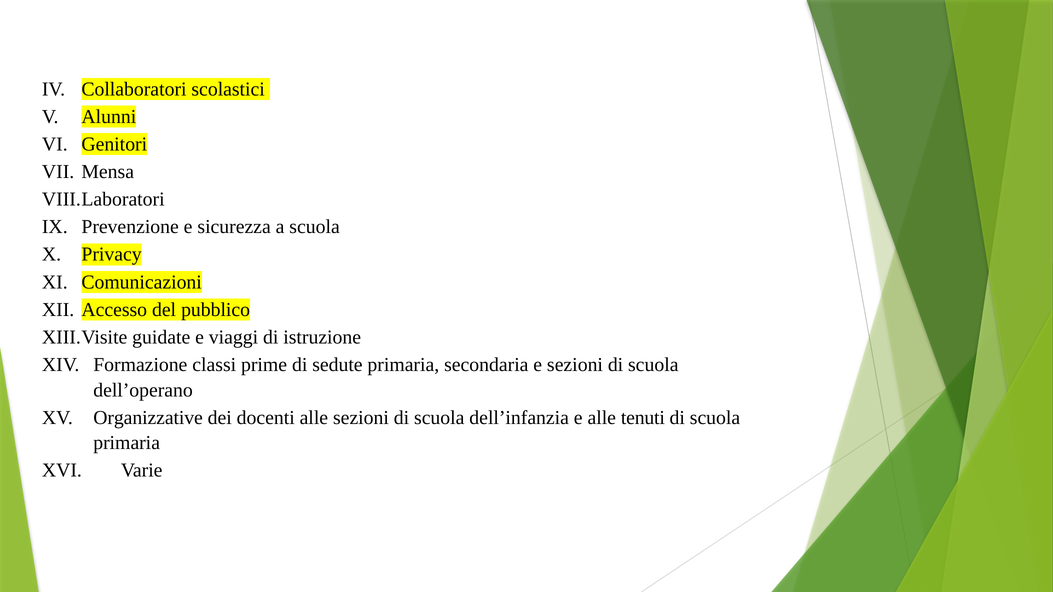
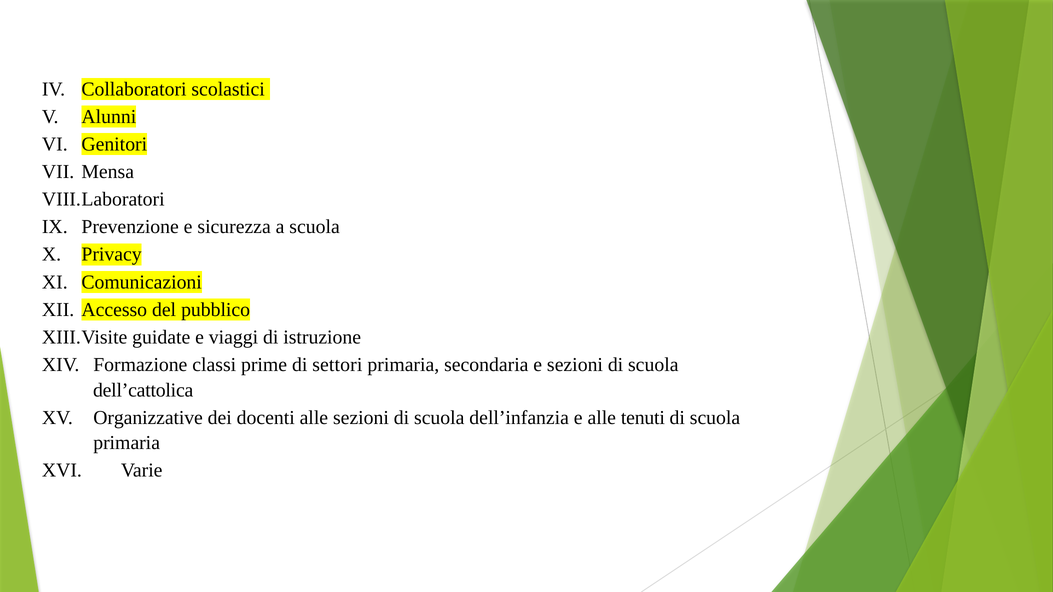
sedute: sedute -> settori
dell’operano: dell’operano -> dell’cattolica
